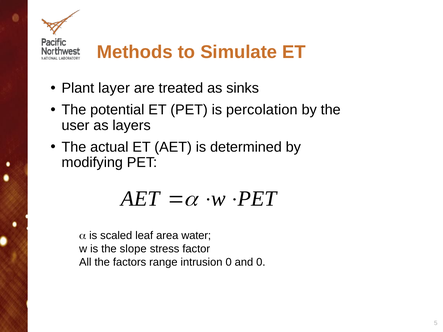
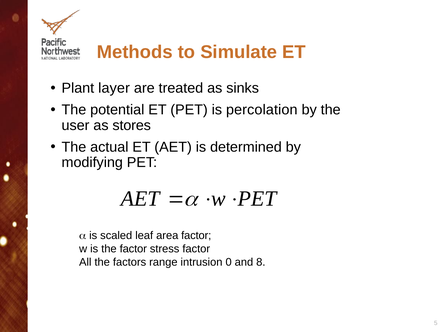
layers: layers -> stores
area water: water -> factor
the slope: slope -> factor
and 0: 0 -> 8
